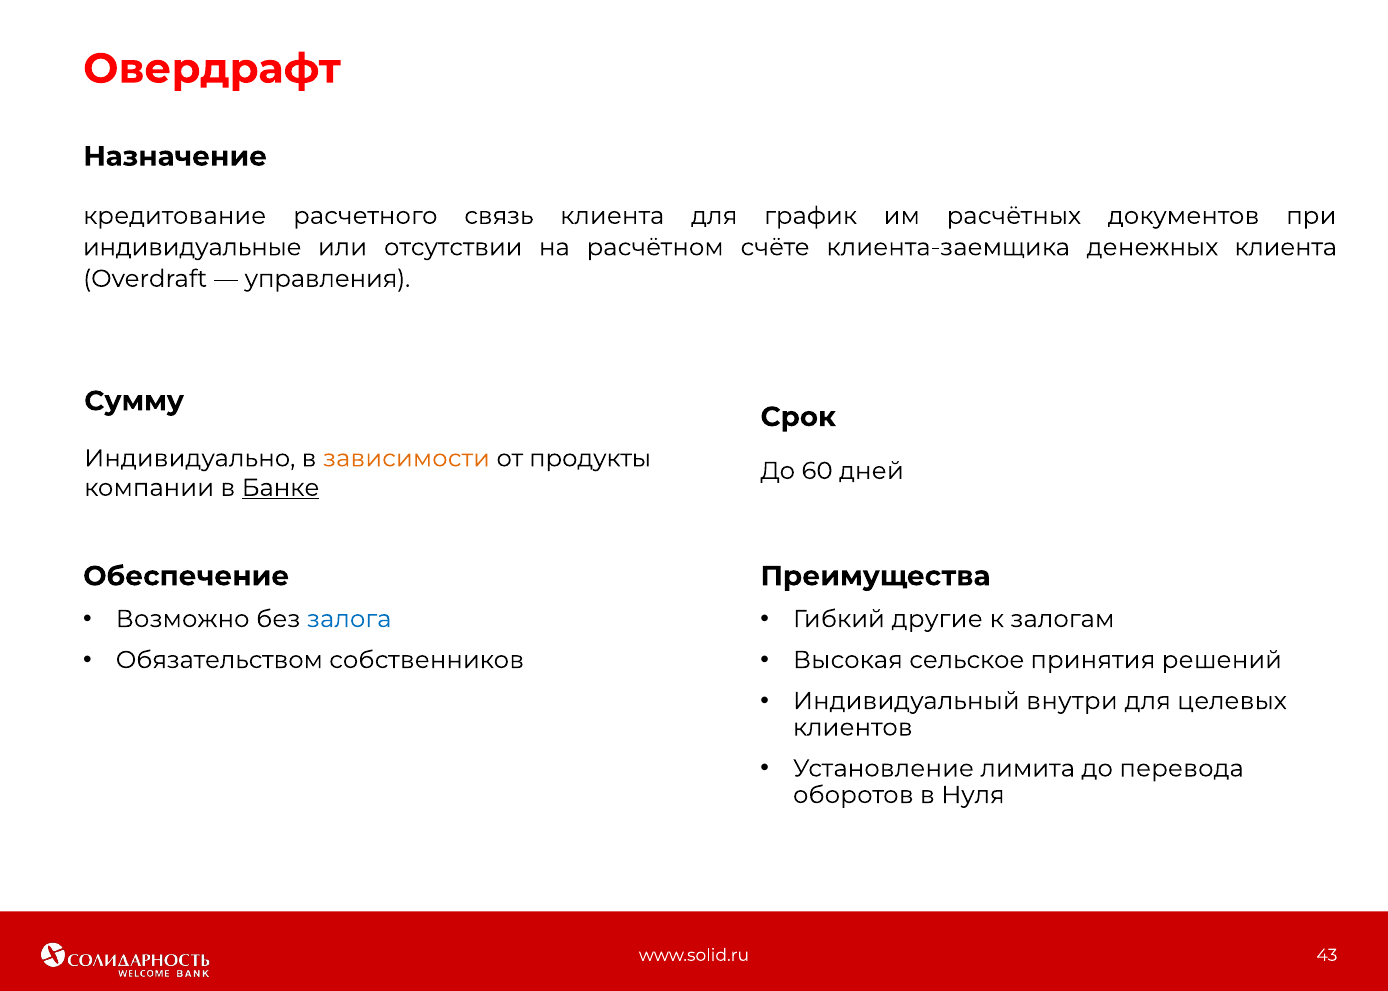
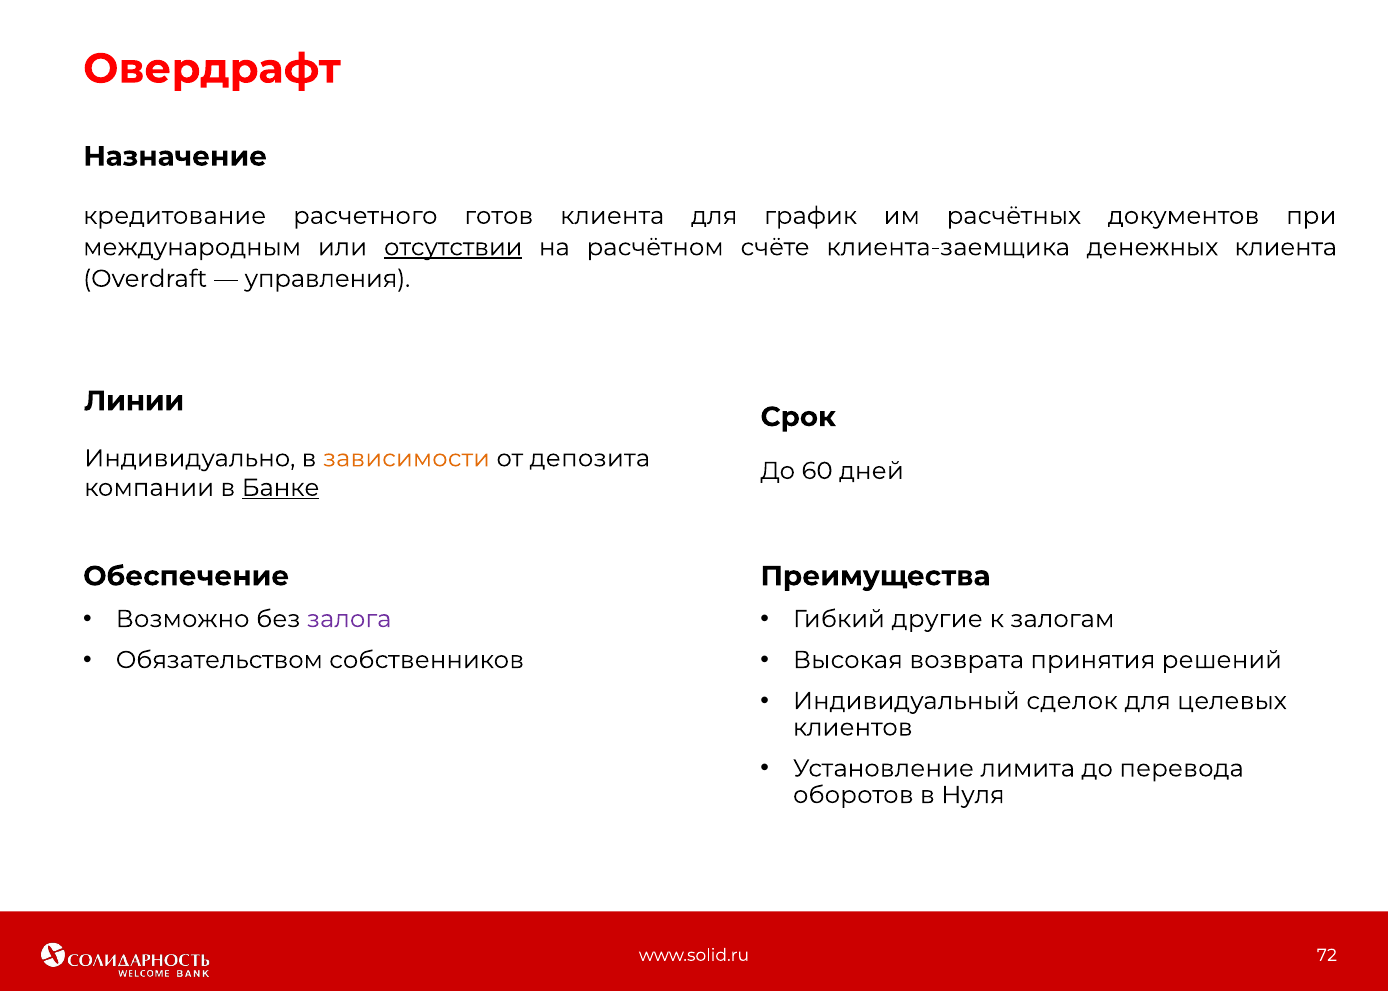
связь: связь -> готов
индивидуальные: индивидуальные -> международным
отсутствии underline: none -> present
Сумму: Сумму -> Линии
продукты: продукты -> депозита
залога colour: blue -> purple
сельское: сельское -> возврата
внутри: внутри -> сделок
43: 43 -> 72
